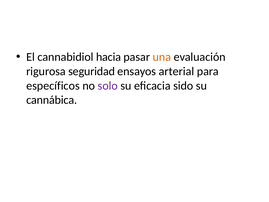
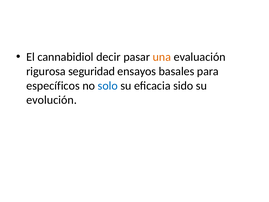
hacia: hacia -> decir
arterial: arterial -> basales
solo colour: purple -> blue
cannábica: cannábica -> evolución
